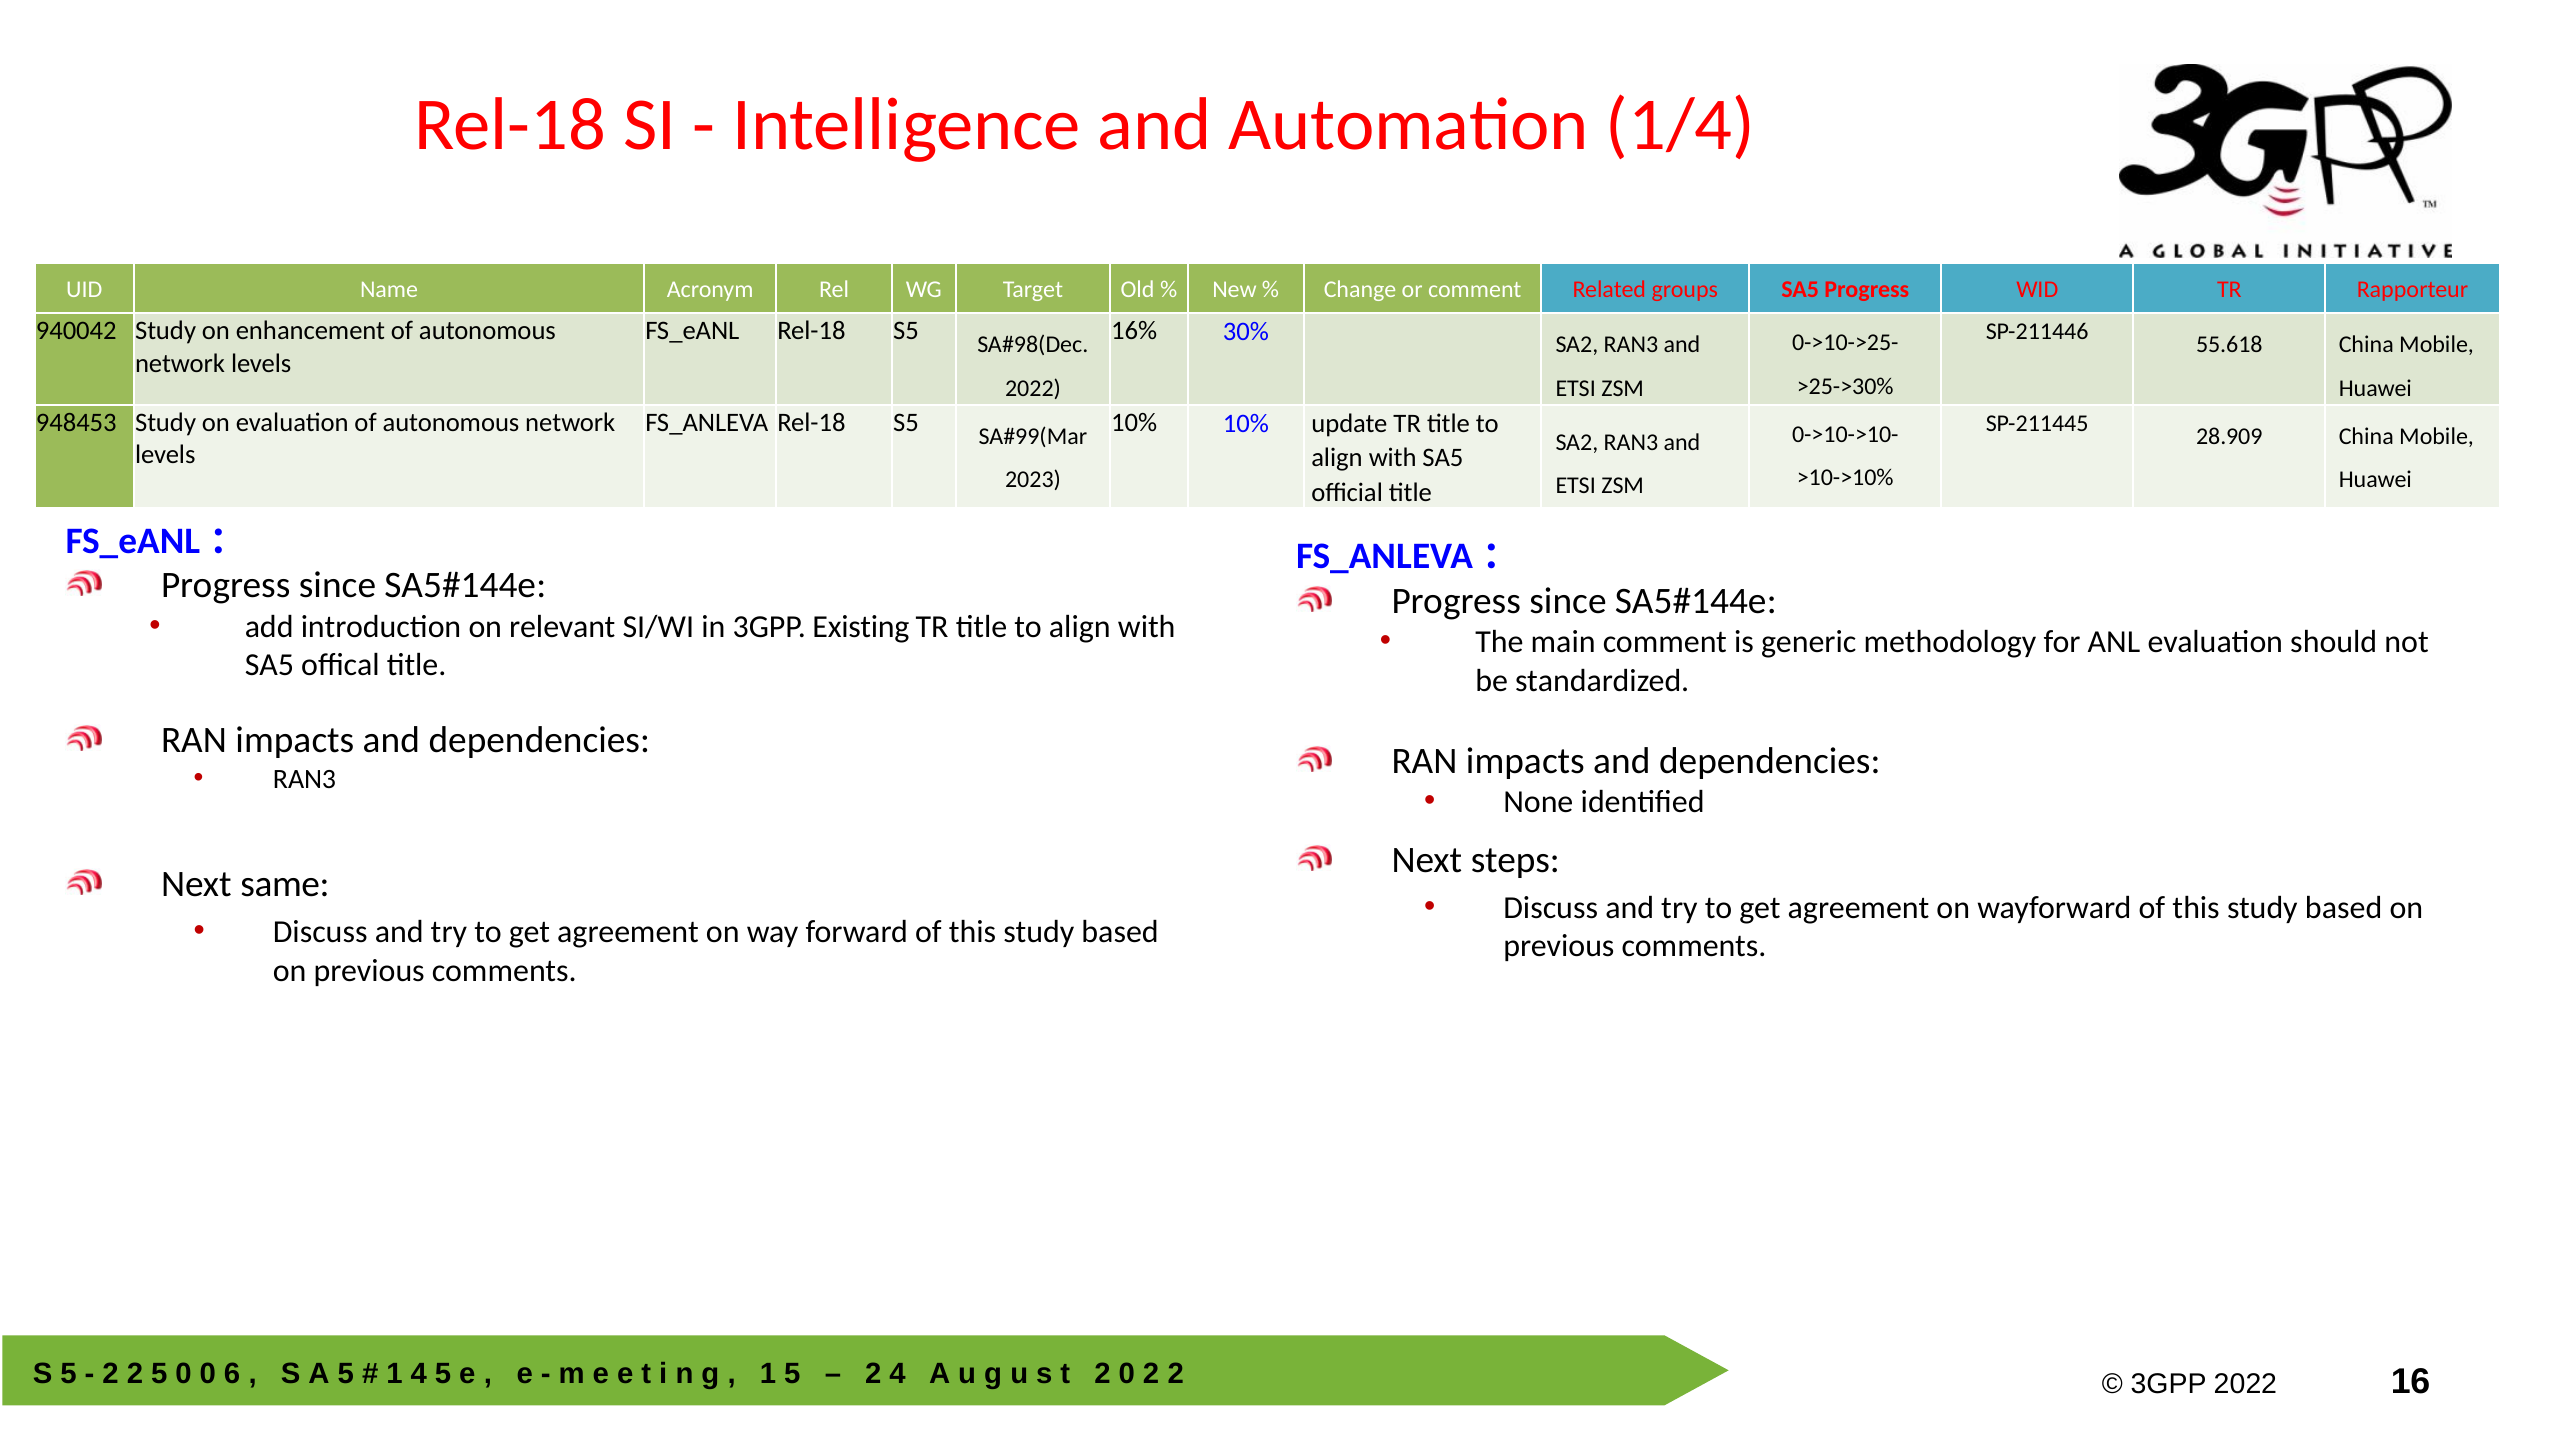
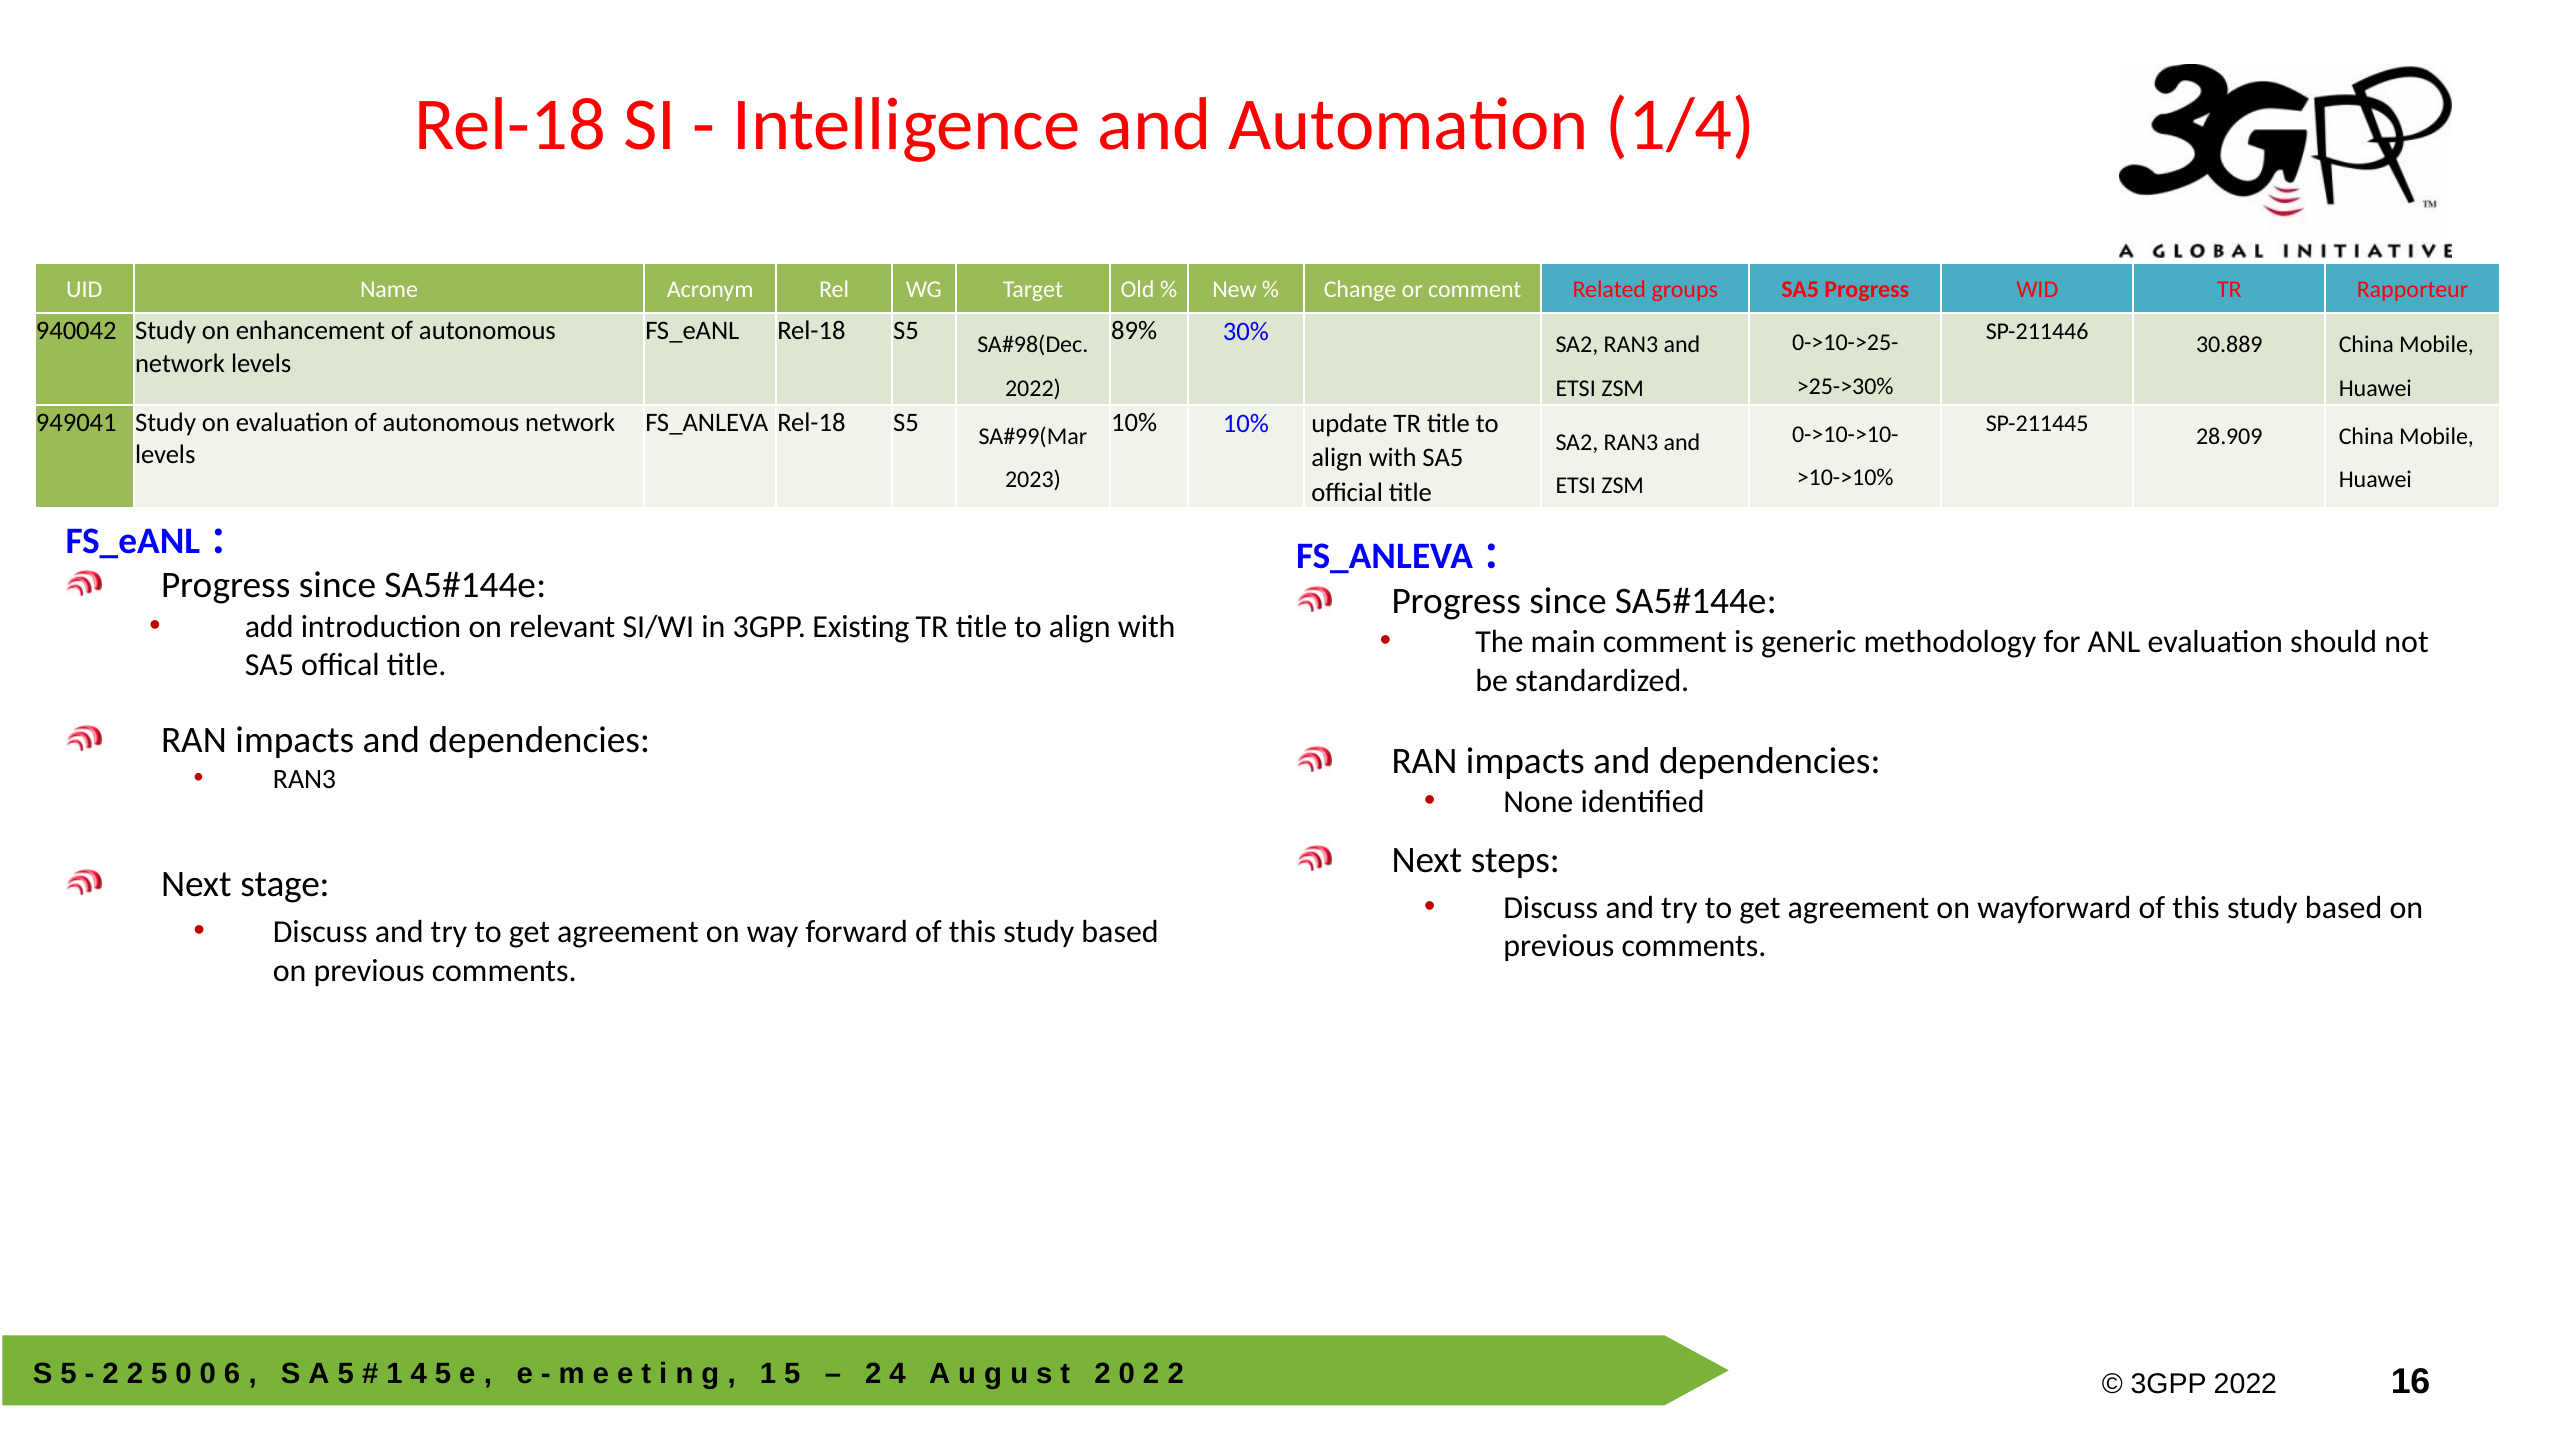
16%: 16% -> 89%
55.618: 55.618 -> 30.889
948453: 948453 -> 949041
same: same -> stage
